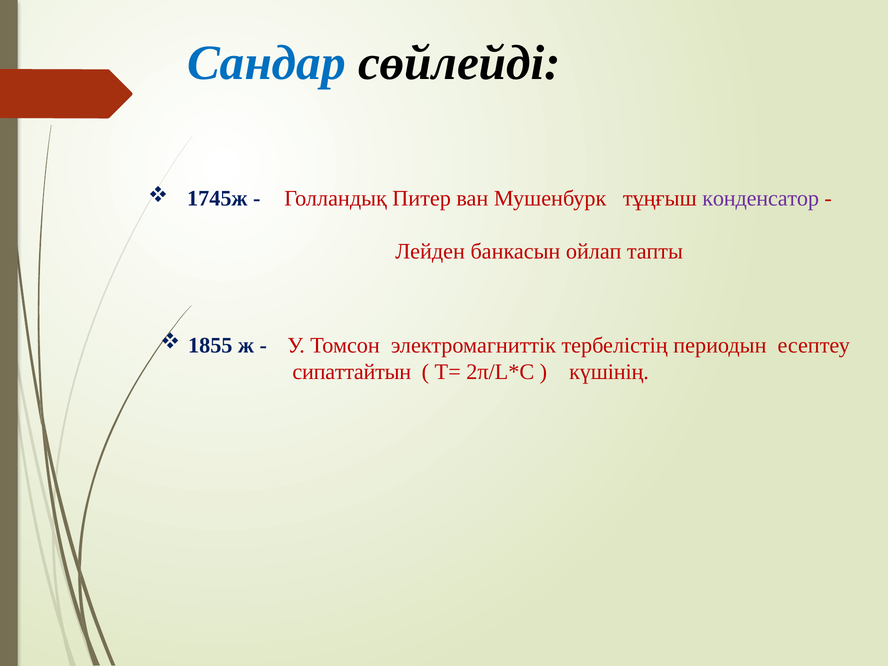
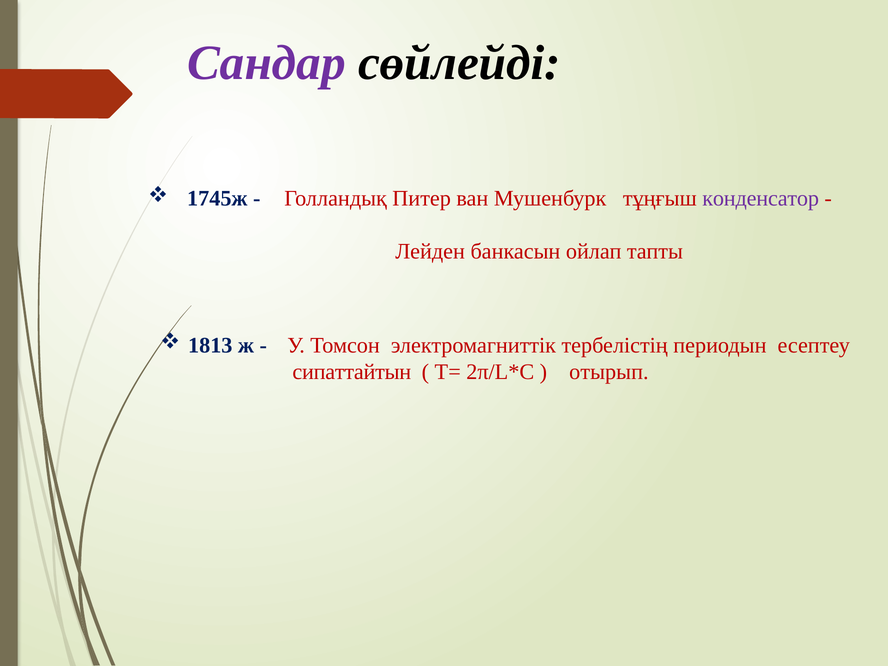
Сандар colour: blue -> purple
1855: 1855 -> 1813
күшінің: күшінің -> отырып
